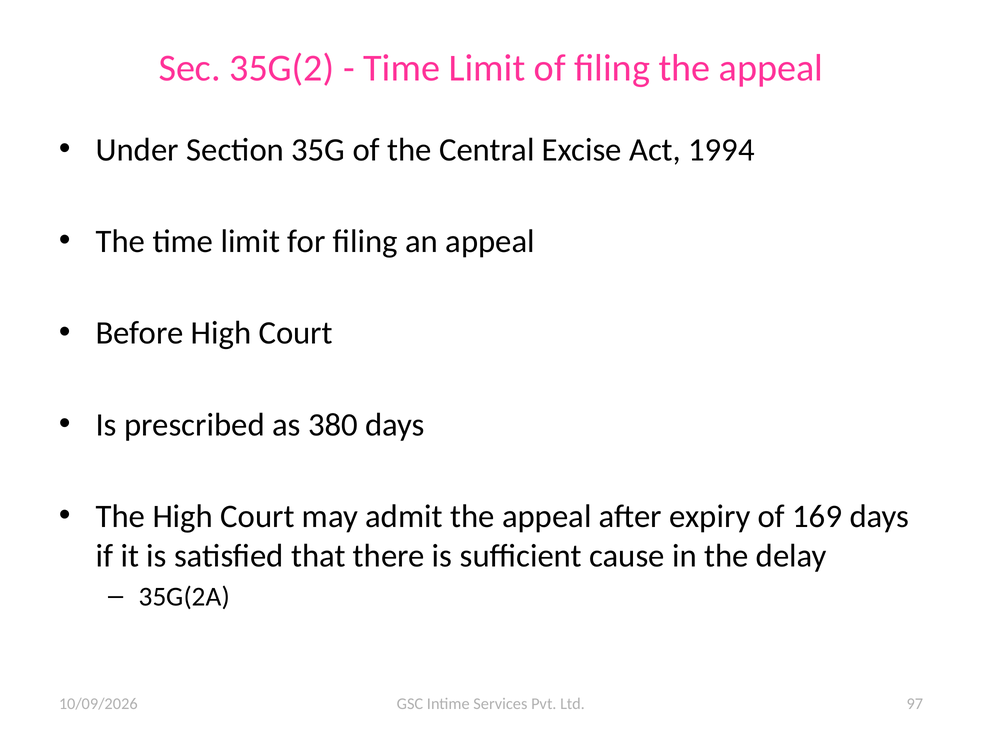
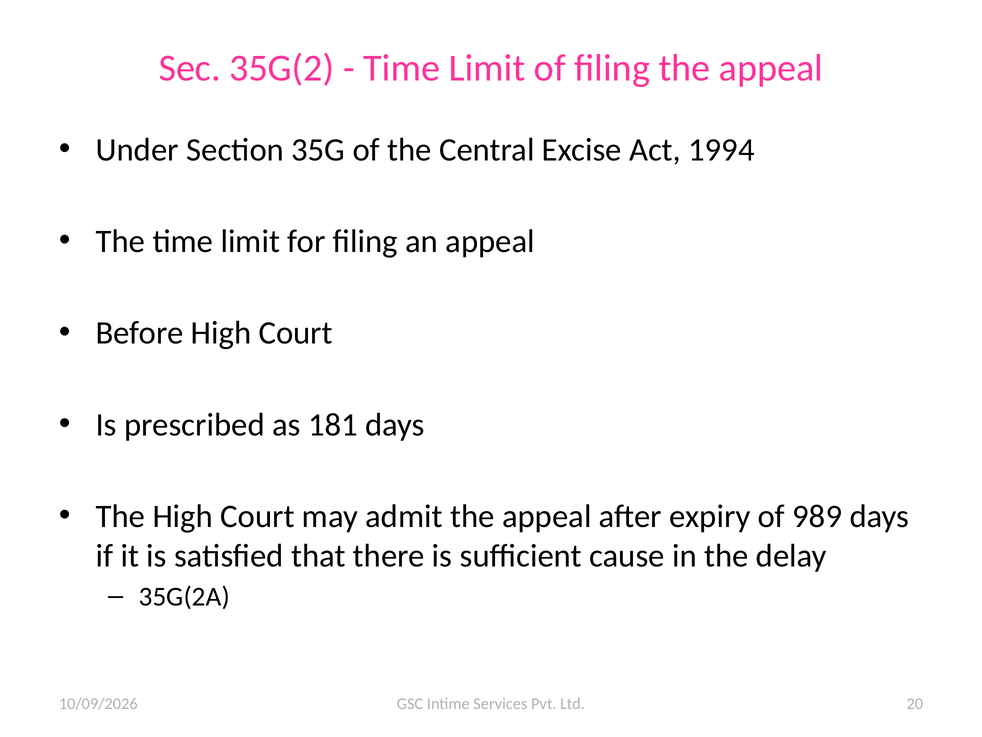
380: 380 -> 181
169: 169 -> 989
97: 97 -> 20
